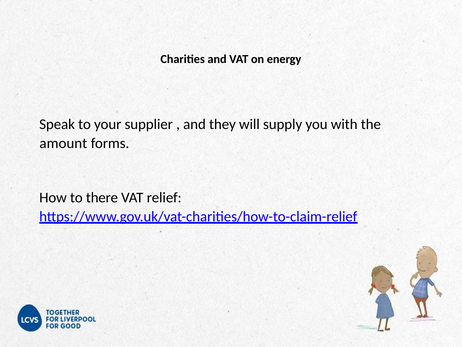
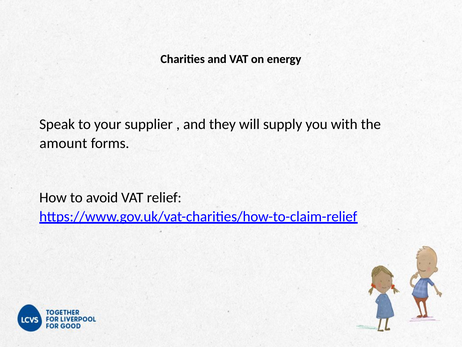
there: there -> avoid
